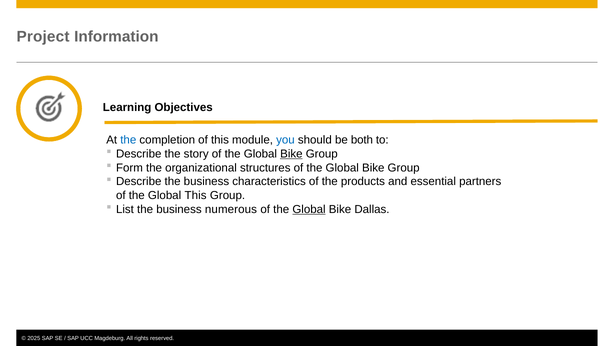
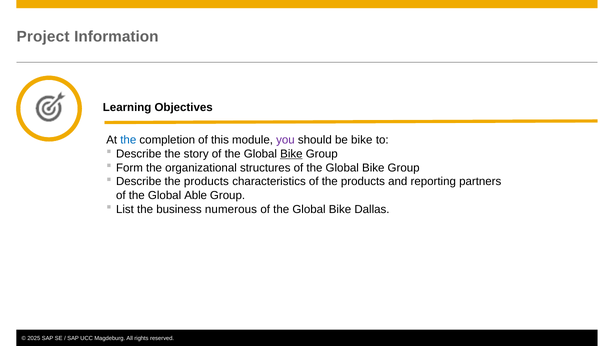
you colour: blue -> purple
be both: both -> bike
Describe the business: business -> products
essential: essential -> reporting
Global This: This -> Able
Global at (309, 209) underline: present -> none
